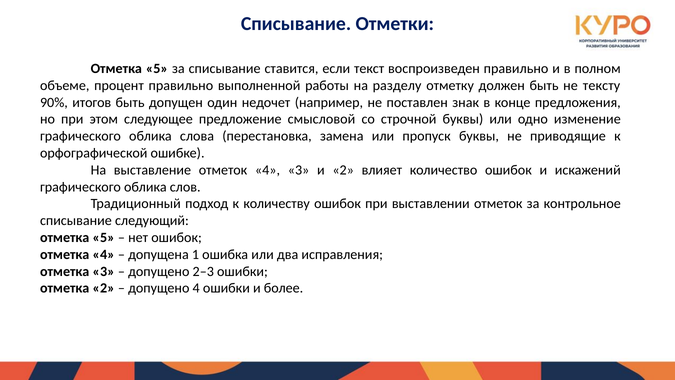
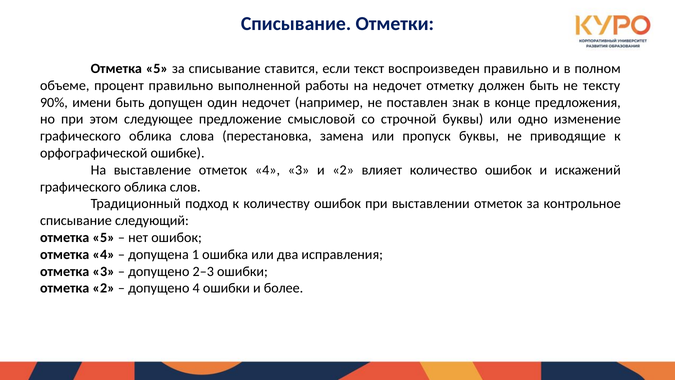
на разделу: разделу -> недочет
итогов: итогов -> имени
